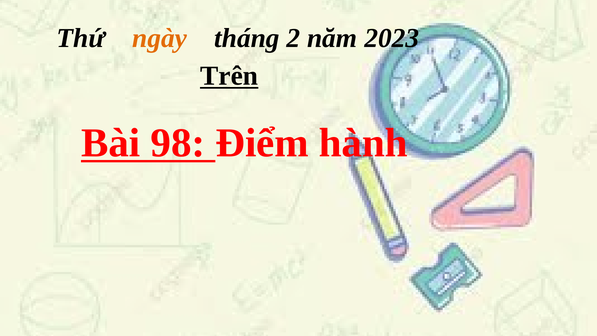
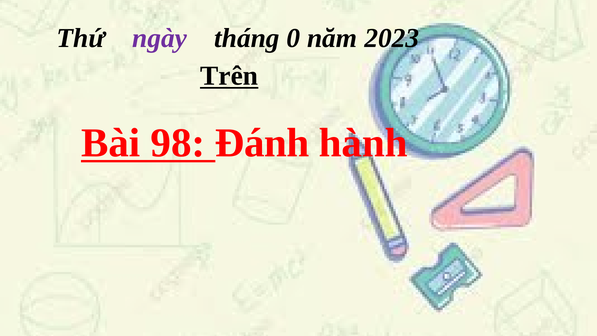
ngày colour: orange -> purple
2: 2 -> 0
Điểm: Điểm -> Đánh
